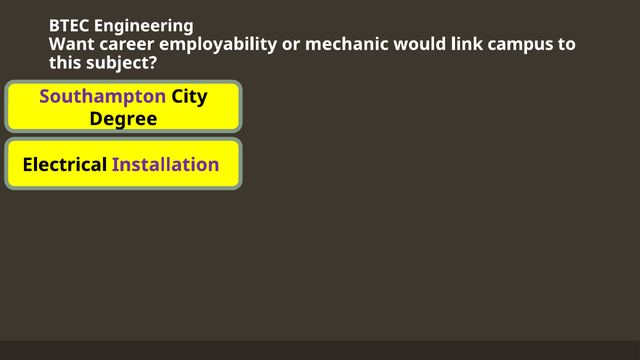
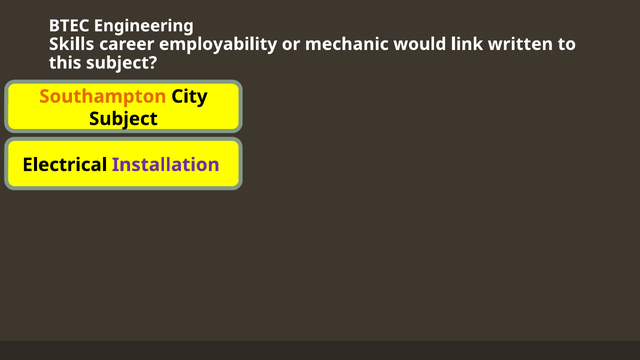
Want: Want -> Skills
campus: campus -> written
Southampton colour: purple -> orange
Degree at (123, 119): Degree -> Subject
